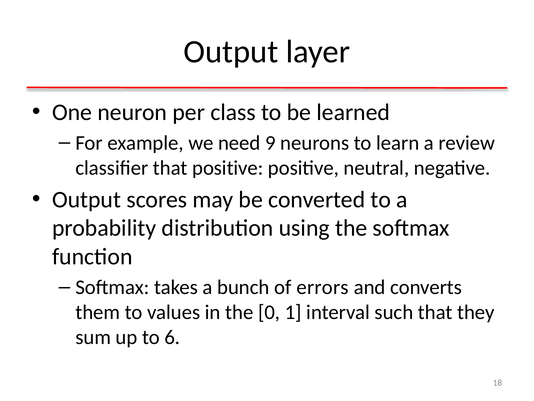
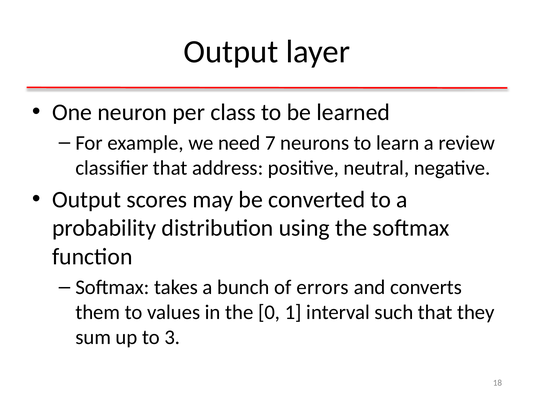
9: 9 -> 7
that positive: positive -> address
6: 6 -> 3
